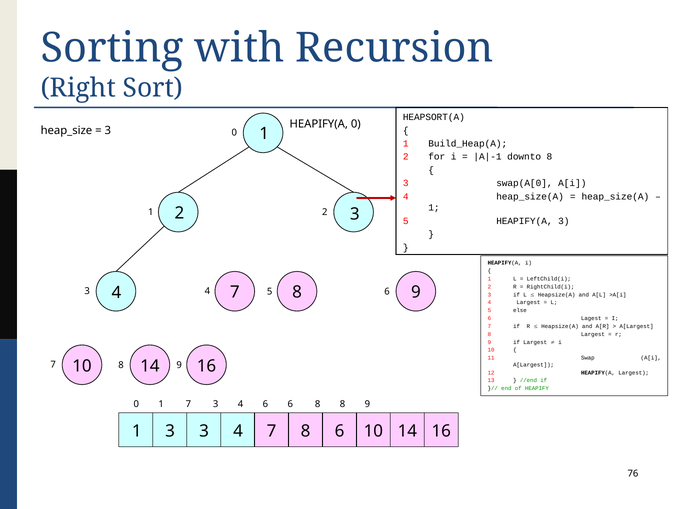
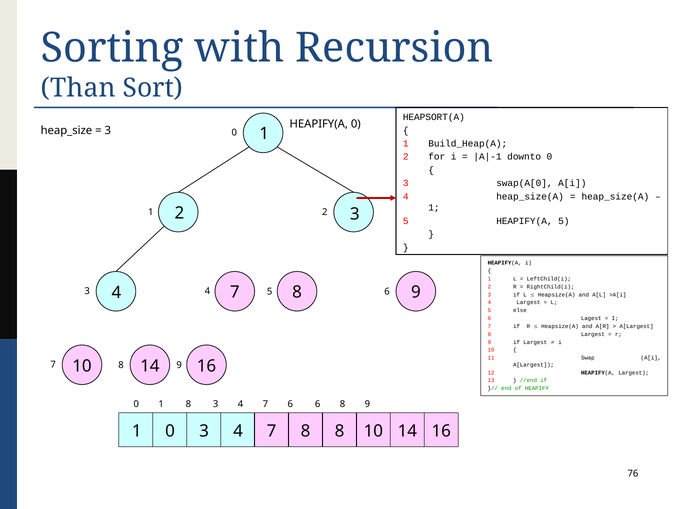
Right: Right -> Than
downto 8: 8 -> 0
HEAPIFY(A 3: 3 -> 5
1 7: 7 -> 8
4 6: 6 -> 7
6 8: 8 -> 6
8 6: 6 -> 8
1 3: 3 -> 0
